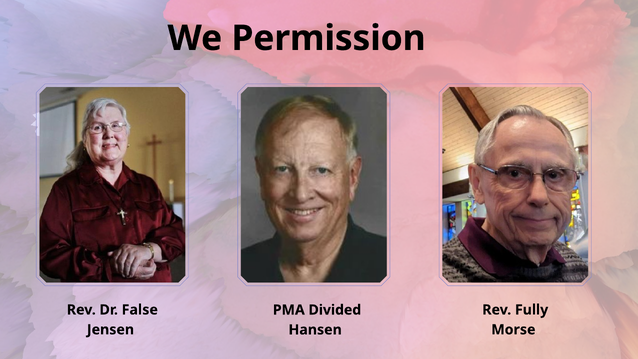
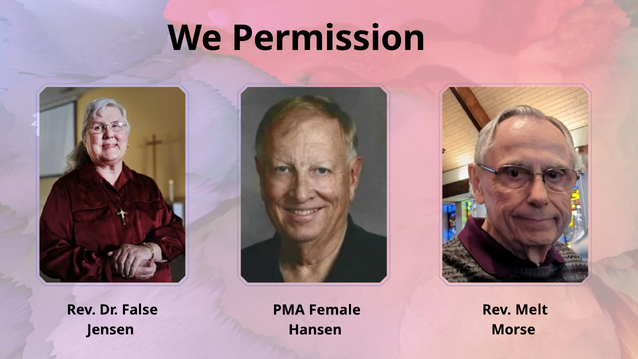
Fully: Fully -> Melt
Divided: Divided -> Female
